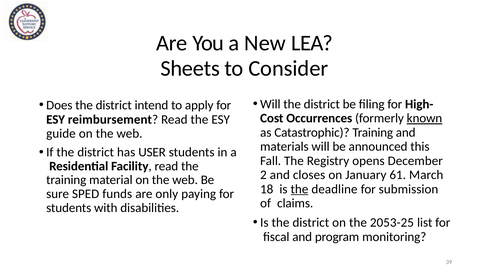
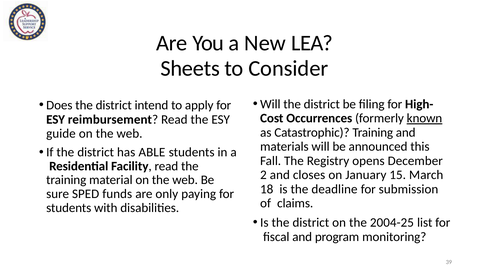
USER: USER -> ABLE
61: 61 -> 15
the at (299, 189) underline: present -> none
2053-25: 2053-25 -> 2004-25
